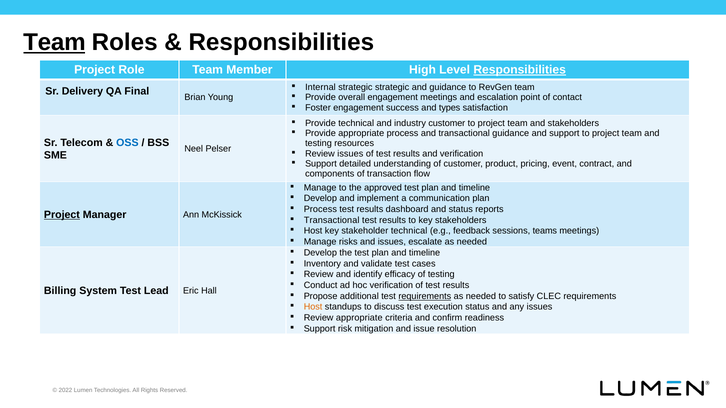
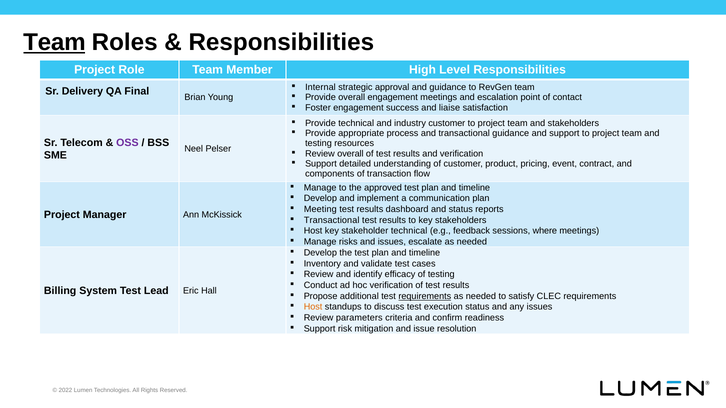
Responsibilities at (520, 70) underline: present -> none
strategic strategic: strategic -> approval
types: types -> liaise
OSS colour: blue -> purple
Review issues: issues -> overall
Process at (320, 209): Process -> Meeting
Project at (62, 215) underline: present -> none
teams: teams -> where
Review appropriate: appropriate -> parameters
